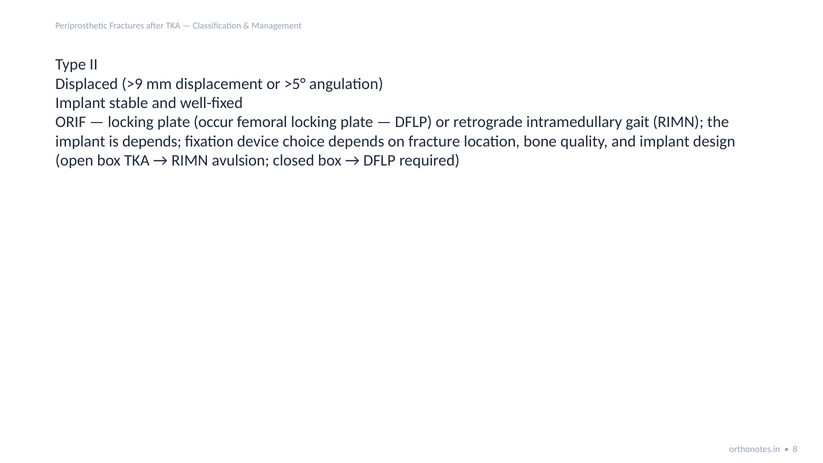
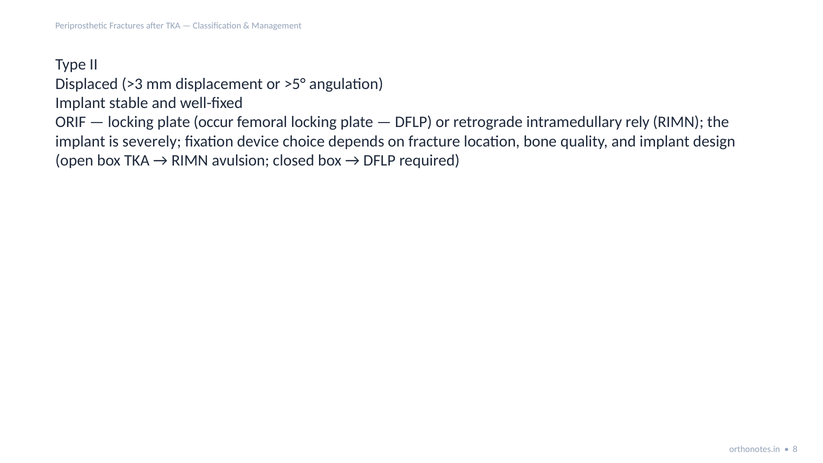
>9: >9 -> >3
gait: gait -> rely
is depends: depends -> severely
